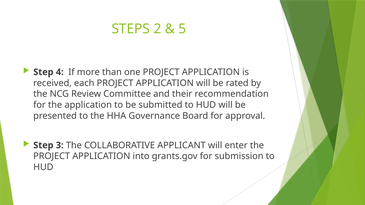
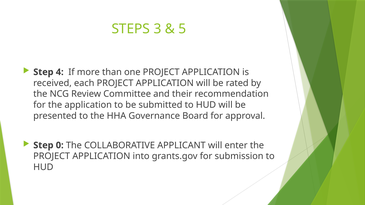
2: 2 -> 3
3: 3 -> 0
